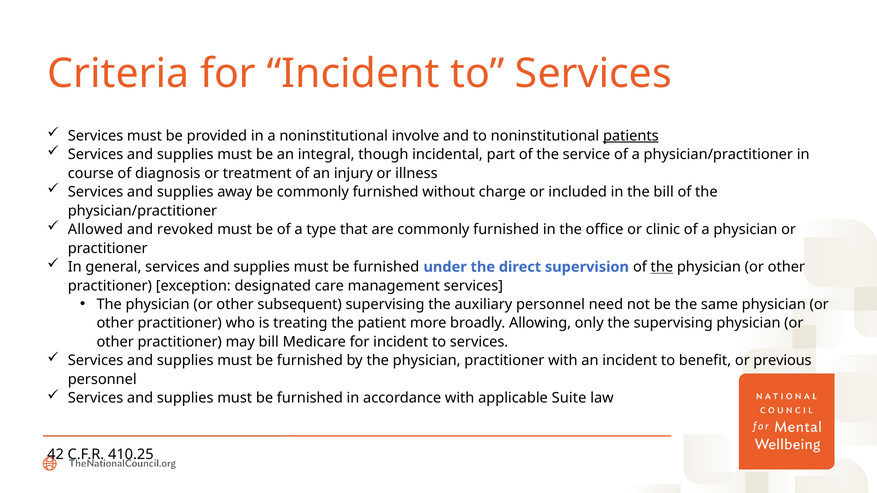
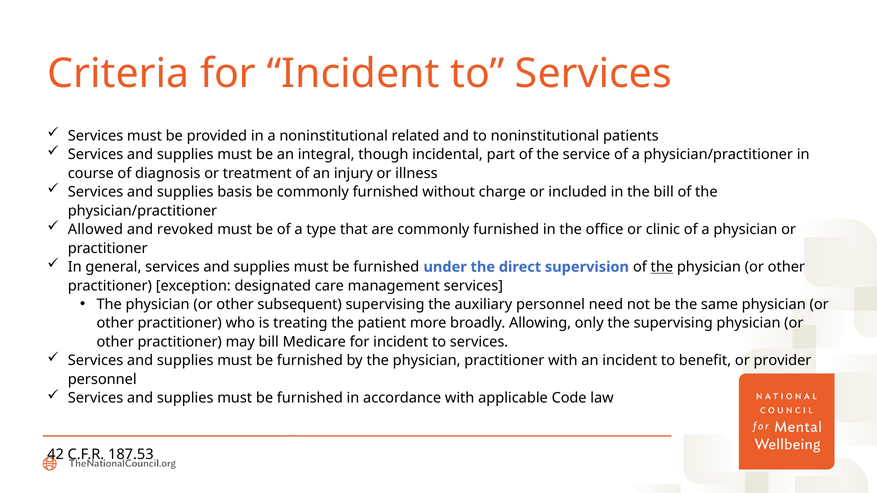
involve: involve -> related
patients underline: present -> none
away: away -> basis
previous: previous -> provider
Suite: Suite -> Code
410.25: 410.25 -> 187.53
